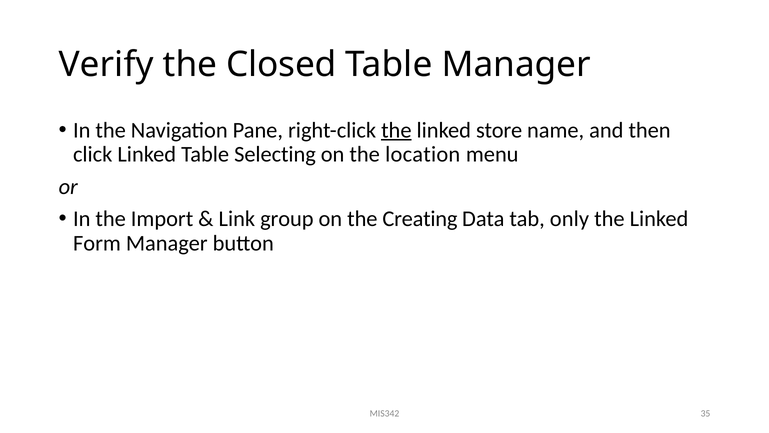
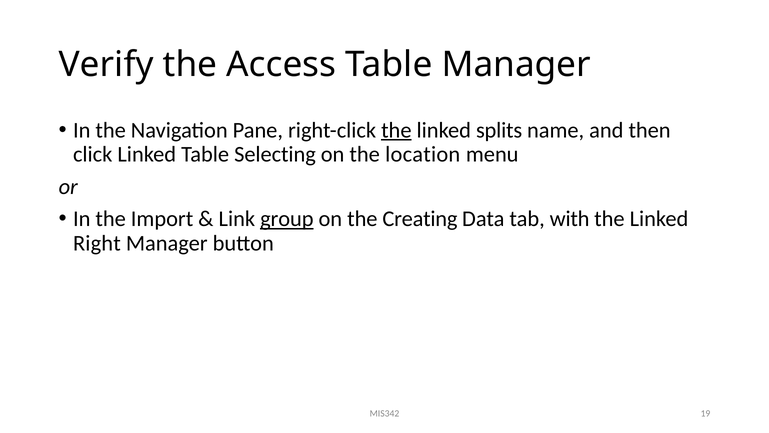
Closed: Closed -> Access
store: store -> splits
group underline: none -> present
only: only -> with
Form: Form -> Right
35: 35 -> 19
